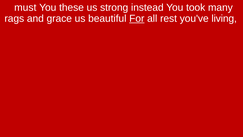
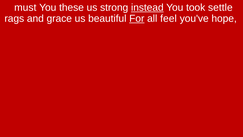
instead underline: none -> present
many: many -> settle
rest: rest -> feel
living: living -> hope
